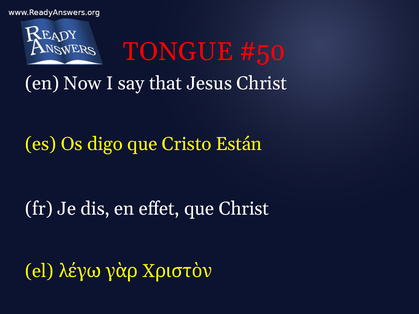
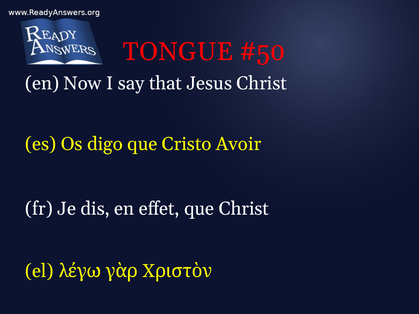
Están: Están -> Avoir
